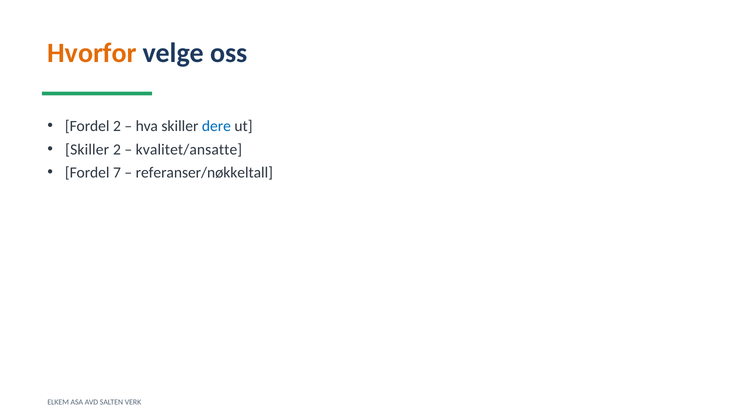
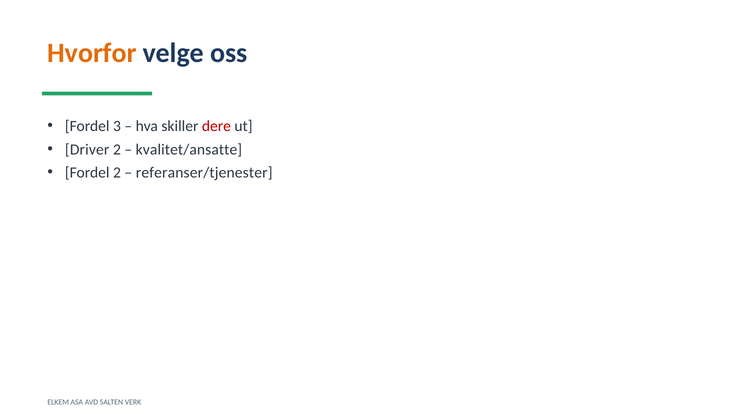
Fordel 2: 2 -> 3
dere colour: blue -> red
Skiller at (87, 150): Skiller -> Driver
Fordel 7: 7 -> 2
referanser/nøkkeltall: referanser/nøkkeltall -> referanser/tjenester
